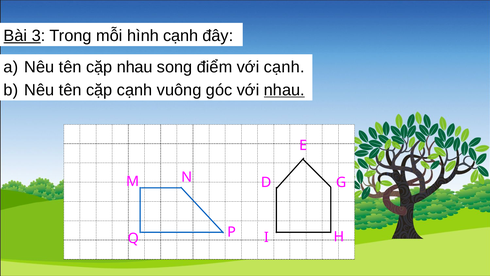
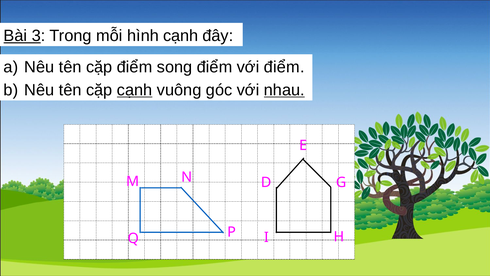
cặp nhau: nhau -> điểm
với cạnh: cạnh -> điểm
cạnh at (135, 90) underline: none -> present
